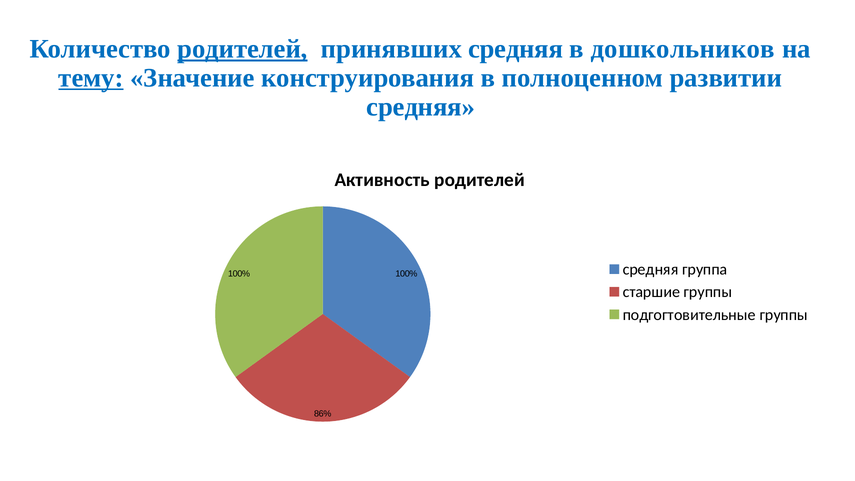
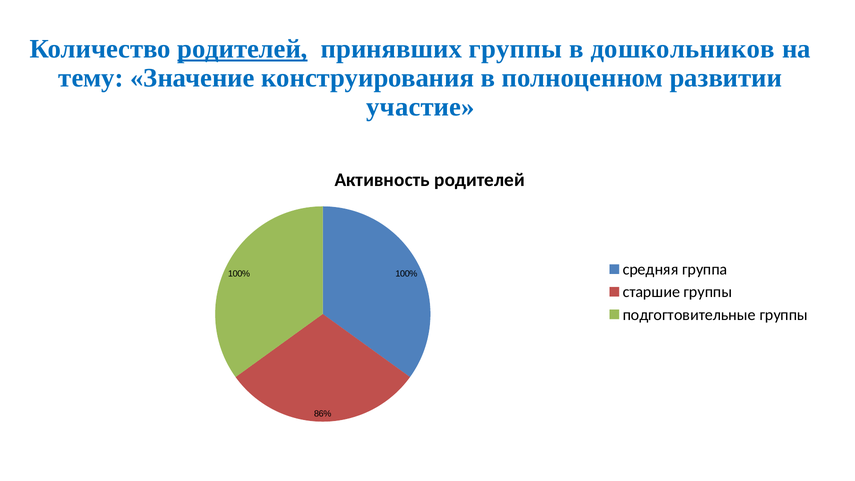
принявших средняя: средняя -> группы
тему underline: present -> none
средняя at (421, 107): средняя -> участие
